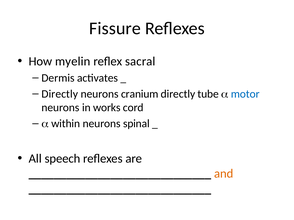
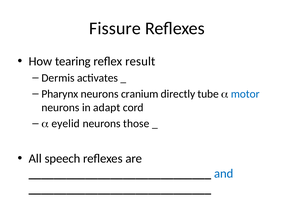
myelin: myelin -> tearing
sacral: sacral -> result
Directly at (60, 94): Directly -> Pharynx
works: works -> adapt
within: within -> eyelid
spinal: spinal -> those
and colour: orange -> blue
